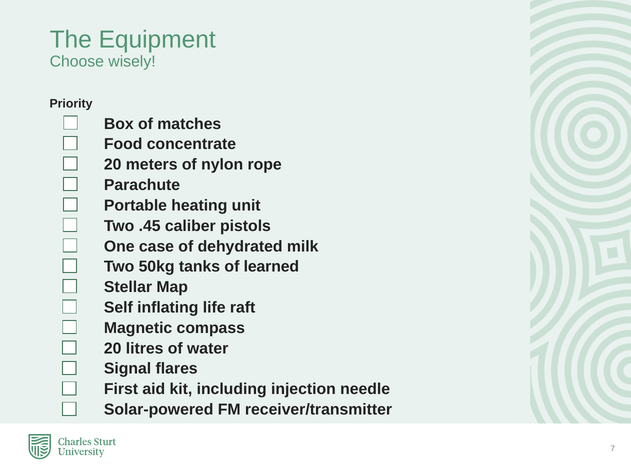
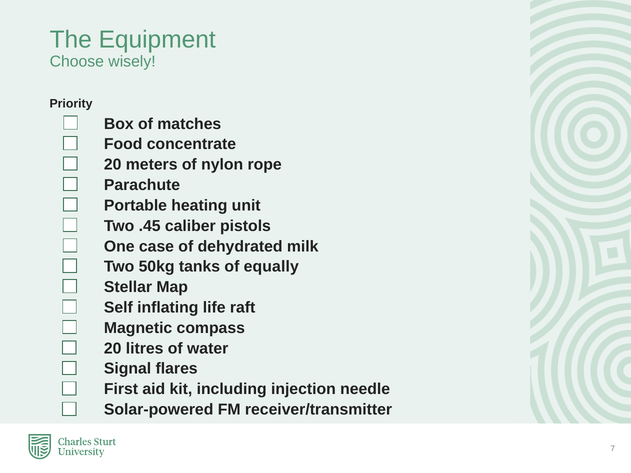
learned: learned -> equally
